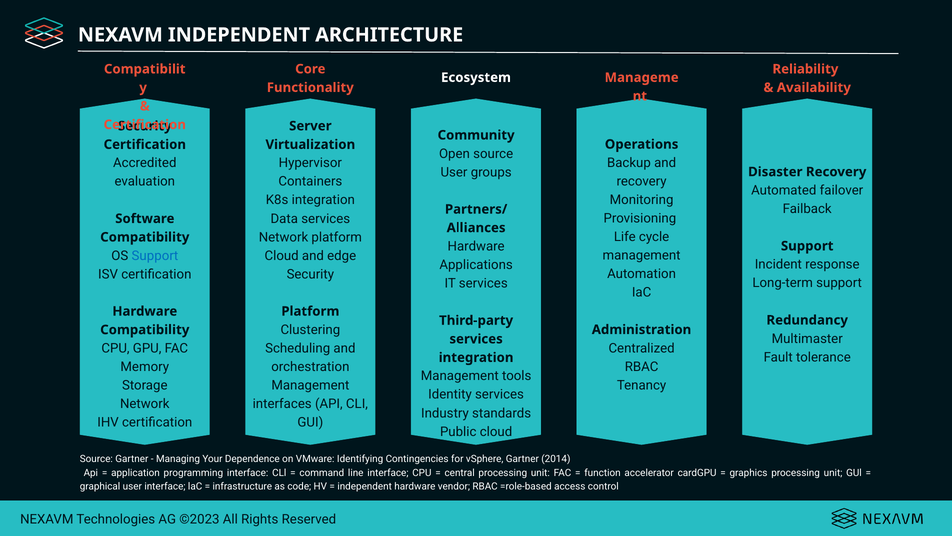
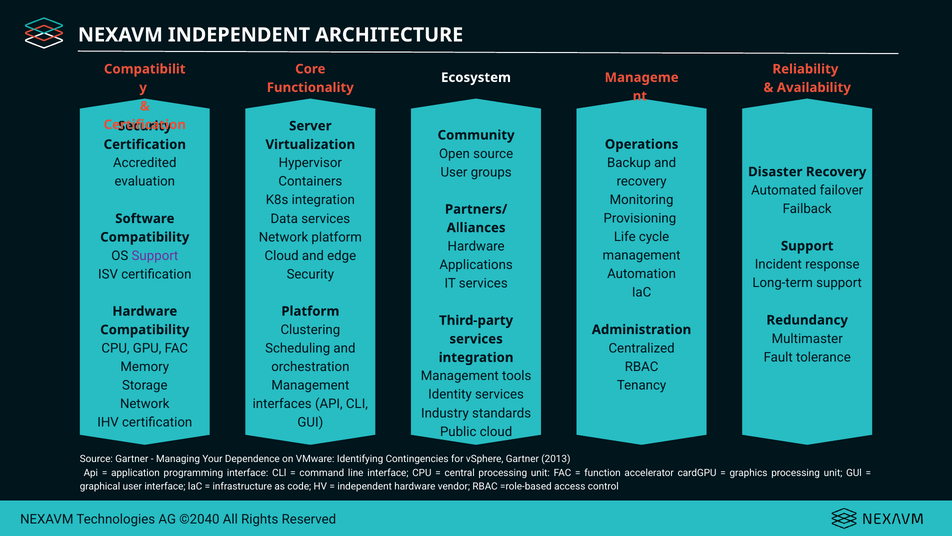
Support at (155, 255) colour: blue -> purple
2014: 2014 -> 2013
©2023: ©2023 -> ©2040
